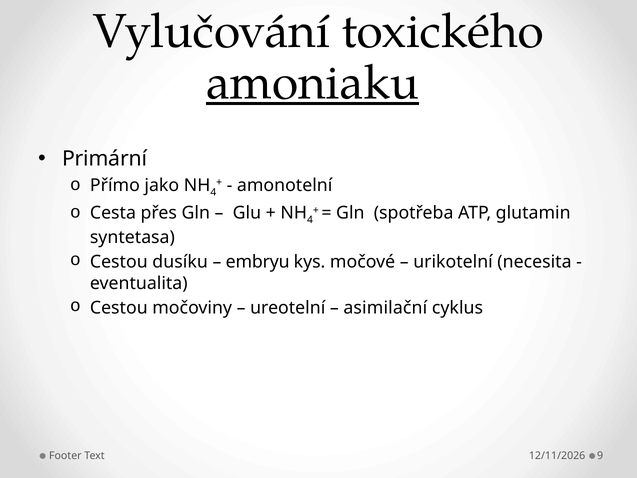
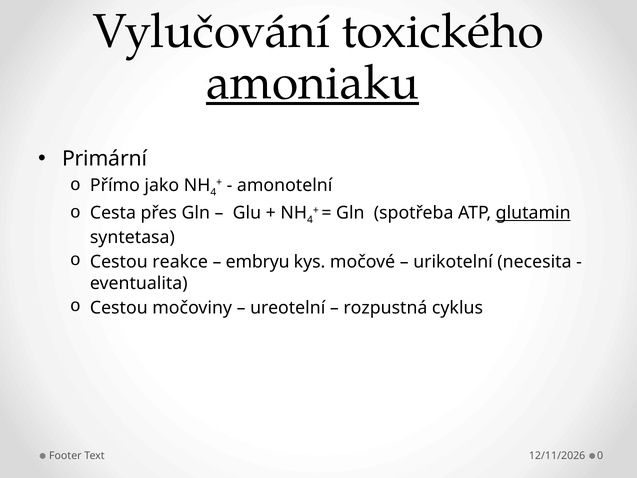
glutamin underline: none -> present
dusíku: dusíku -> reakce
asimilační: asimilační -> rozpustná
9: 9 -> 0
